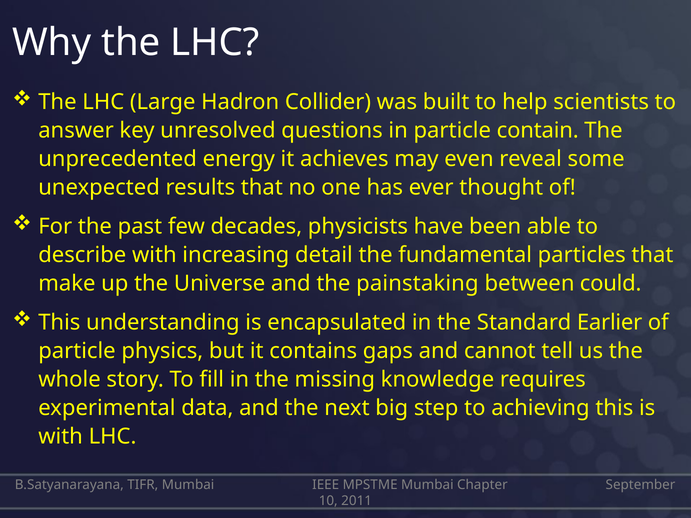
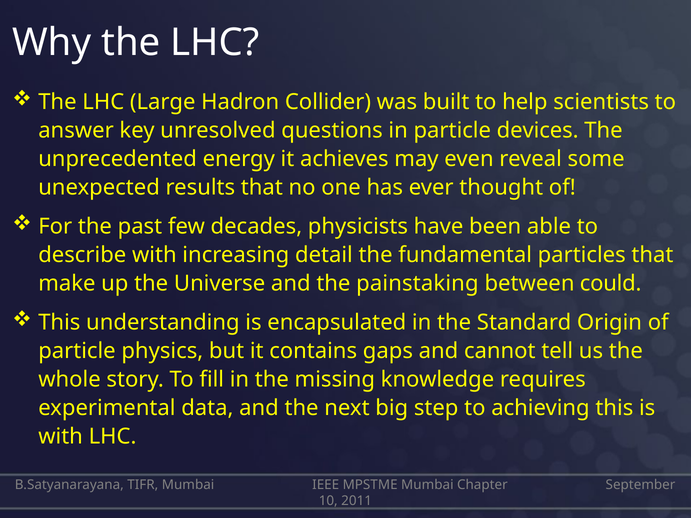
contain: contain -> devices
Earlier: Earlier -> Origin
